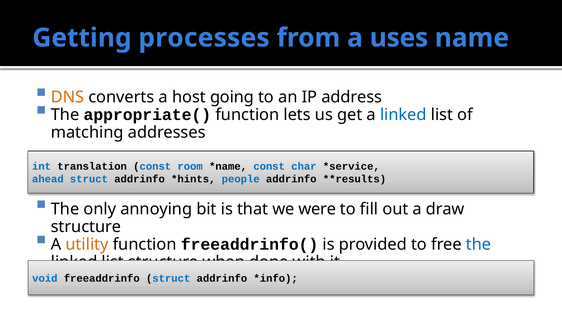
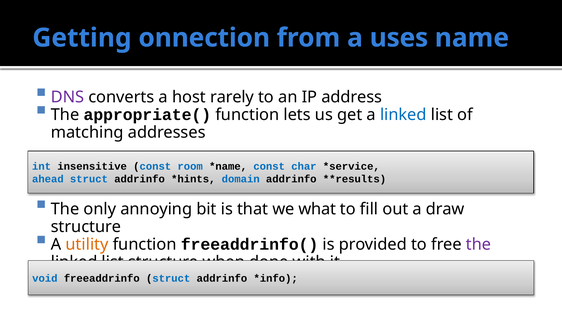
processes: processes -> onnection
DNS colour: orange -> purple
going: going -> rarely
translation: translation -> insensitive
people: people -> domain
were: were -> what
the at (479, 245) colour: blue -> purple
